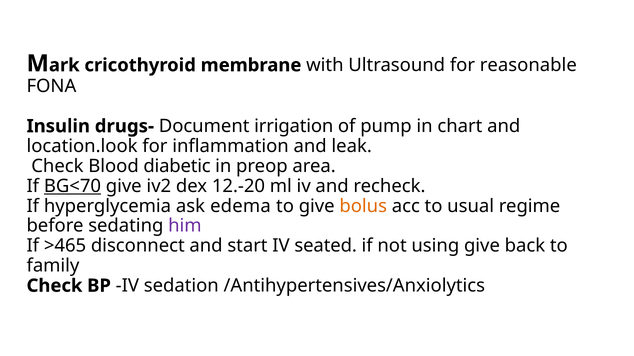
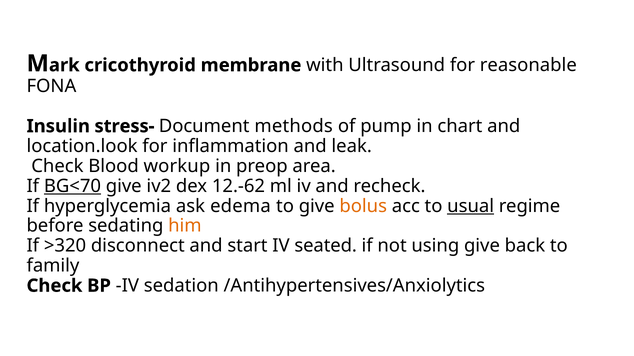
drugs-: drugs- -> stress-
irrigation: irrigation -> methods
diabetic: diabetic -> workup
12.-20: 12.-20 -> 12.-62
usual underline: none -> present
him colour: purple -> orange
>465: >465 -> >320
